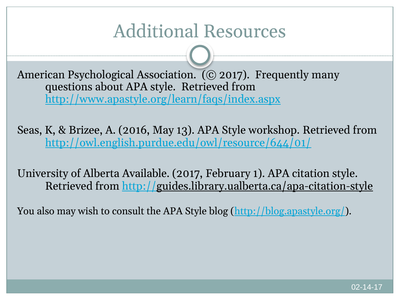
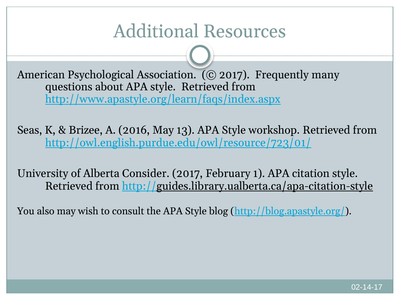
http://owl.english.purdue.edu/owl/resource/644/01/: http://owl.english.purdue.edu/owl/resource/644/01/ -> http://owl.english.purdue.edu/owl/resource/723/01/
Available: Available -> Consider
